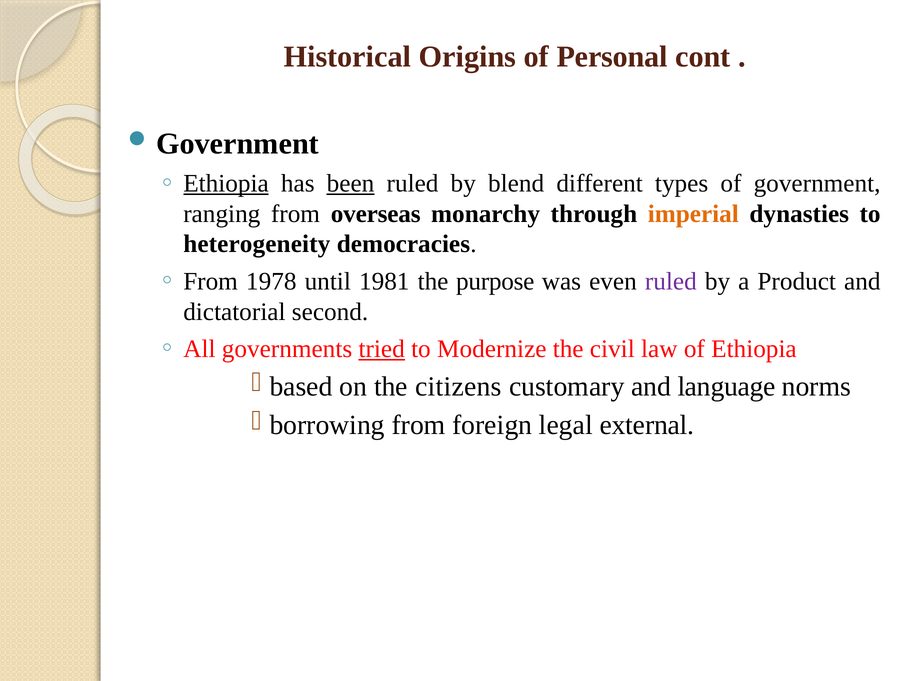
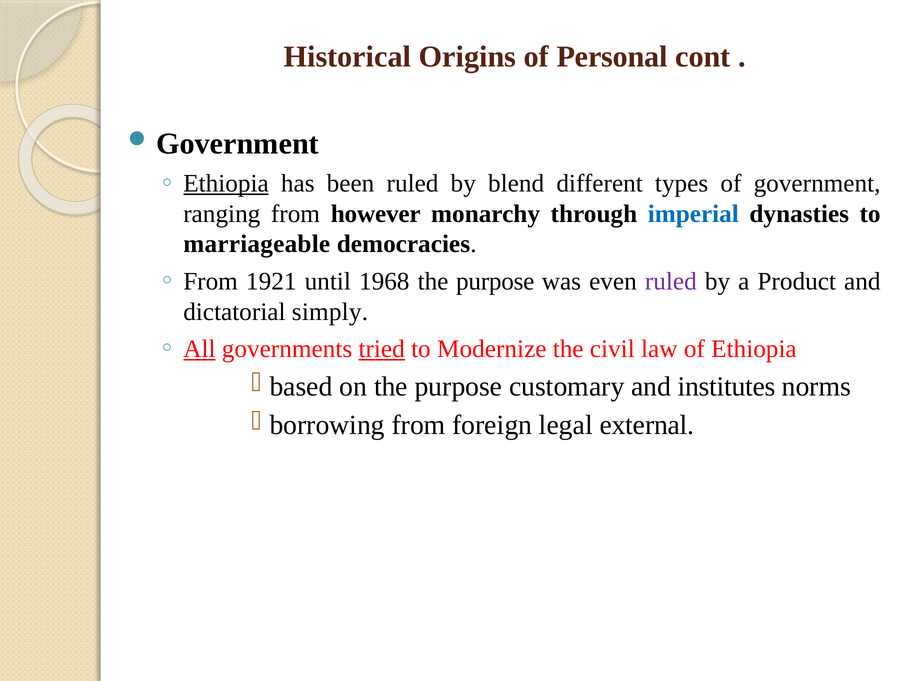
been underline: present -> none
overseas: overseas -> however
imperial colour: orange -> blue
heterogeneity: heterogeneity -> marriageable
1978: 1978 -> 1921
1981: 1981 -> 1968
second: second -> simply
All underline: none -> present
on the citizens: citizens -> purpose
language: language -> institutes
